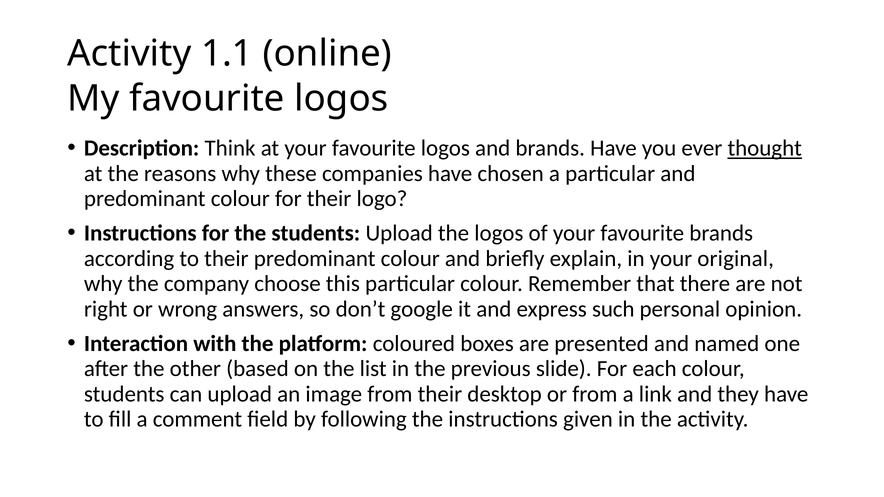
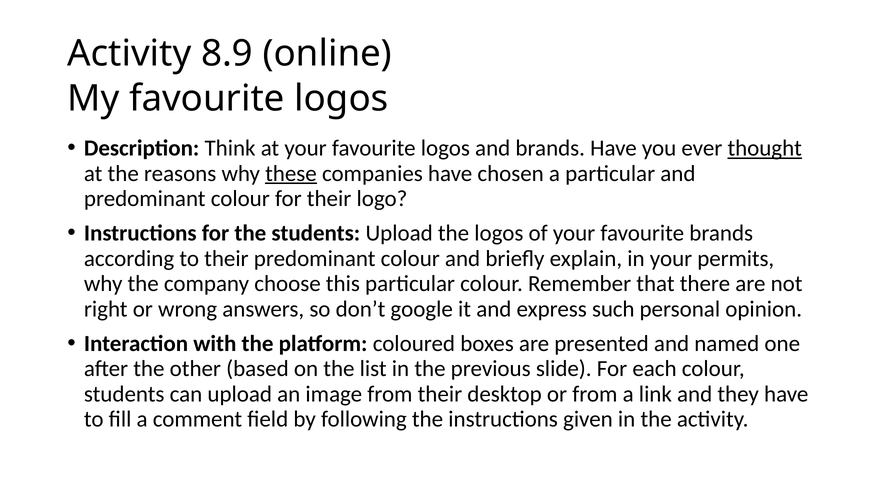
1.1: 1.1 -> 8.9
these underline: none -> present
original: original -> permits
